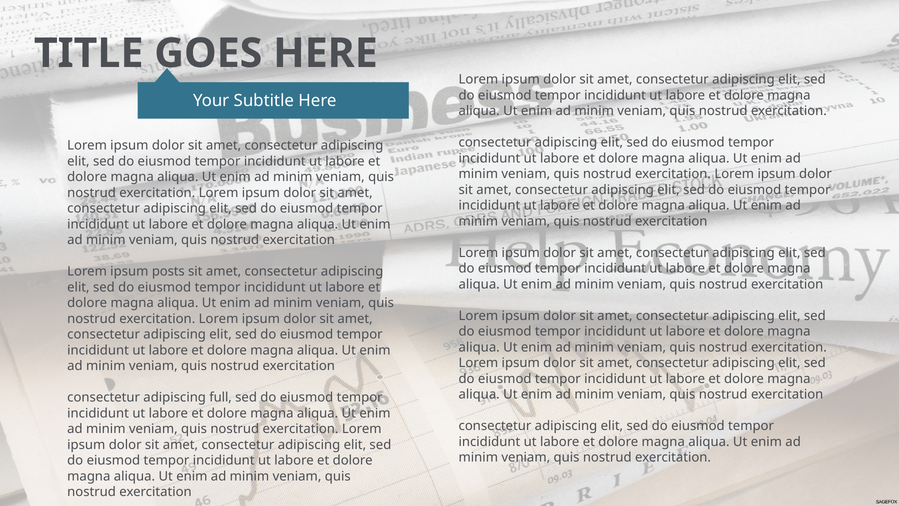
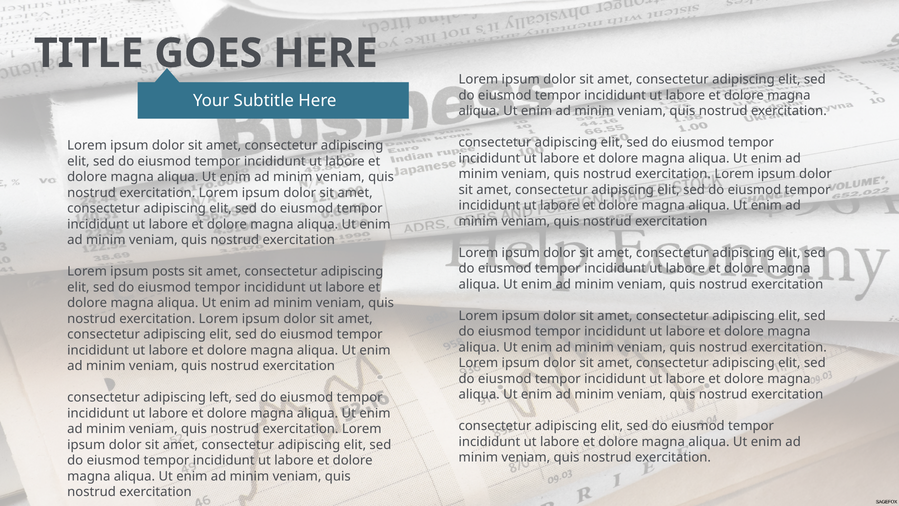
full: full -> left
